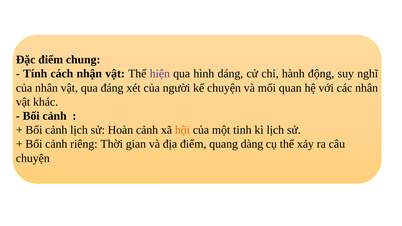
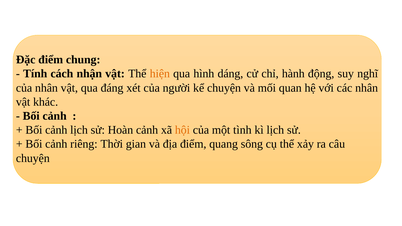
hiện colour: purple -> orange
tinh: tinh -> tình
dàng: dàng -> sông
